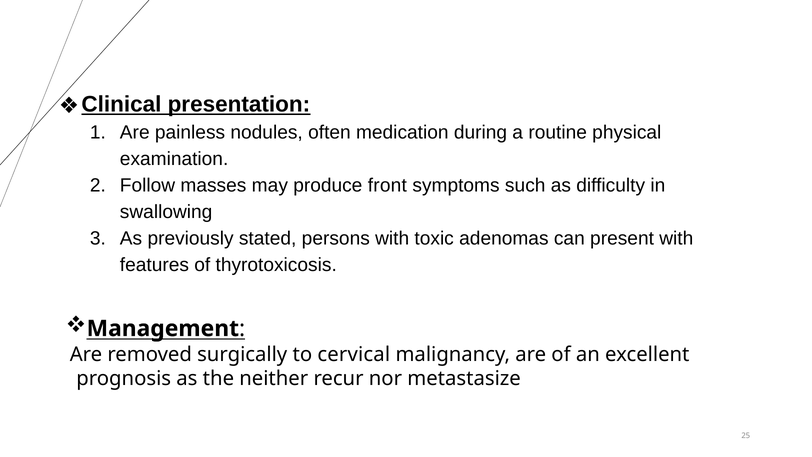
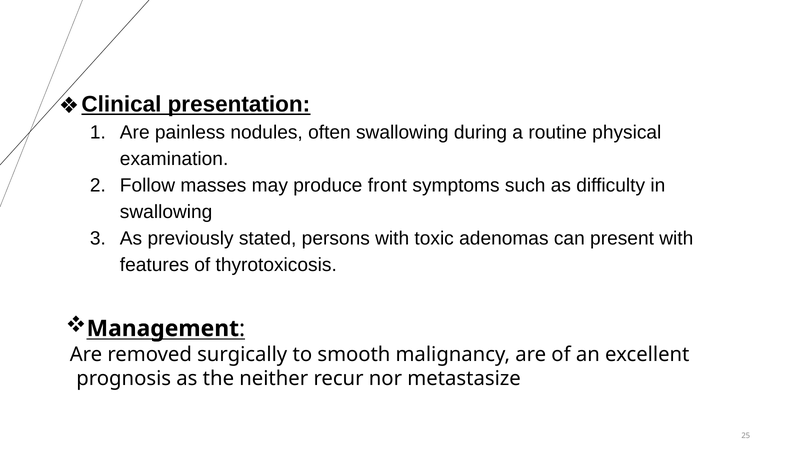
often medication: medication -> swallowing
cervical: cervical -> smooth
